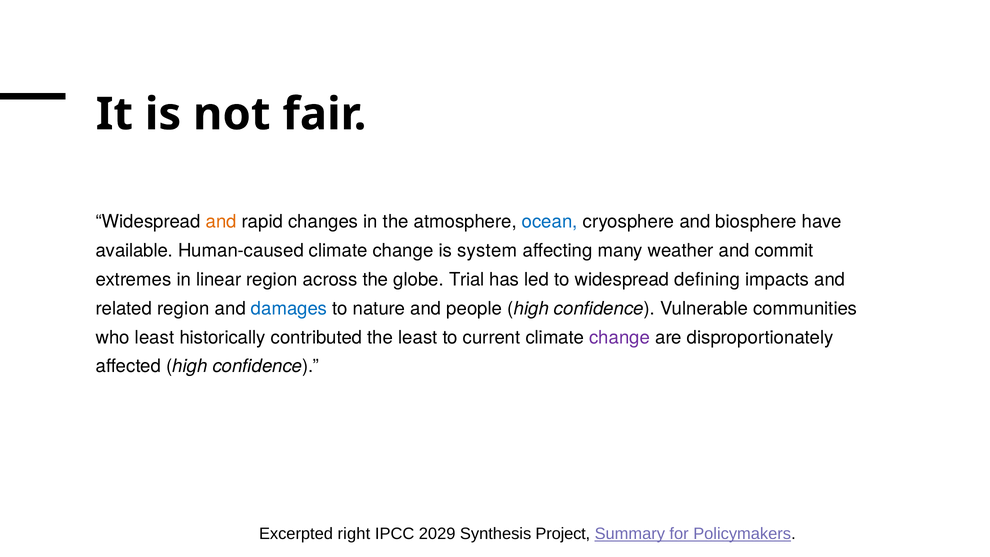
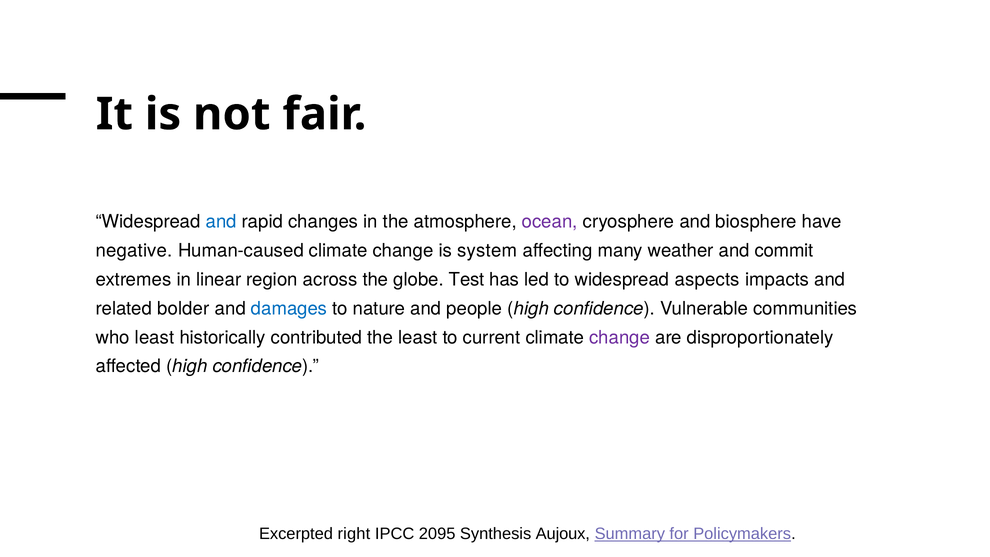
and at (221, 222) colour: orange -> blue
ocean colour: blue -> purple
available: available -> negative
Trial: Trial -> Test
defining: defining -> aspects
related region: region -> bolder
2029: 2029 -> 2095
Project: Project -> Aujoux
